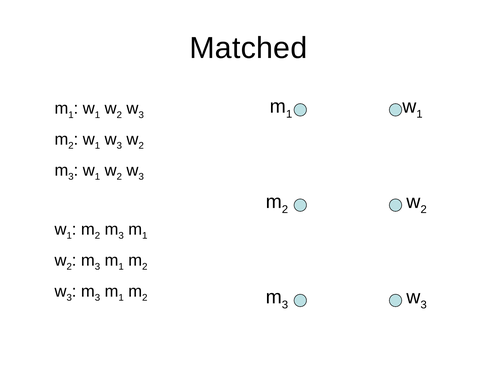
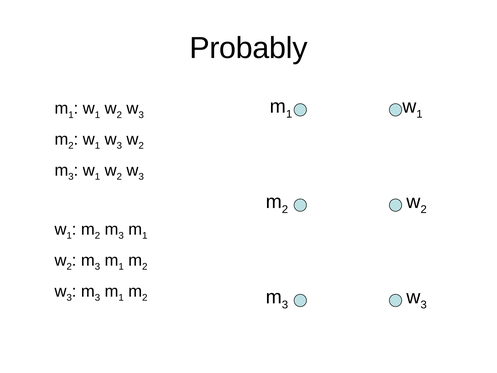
Matched: Matched -> Probably
